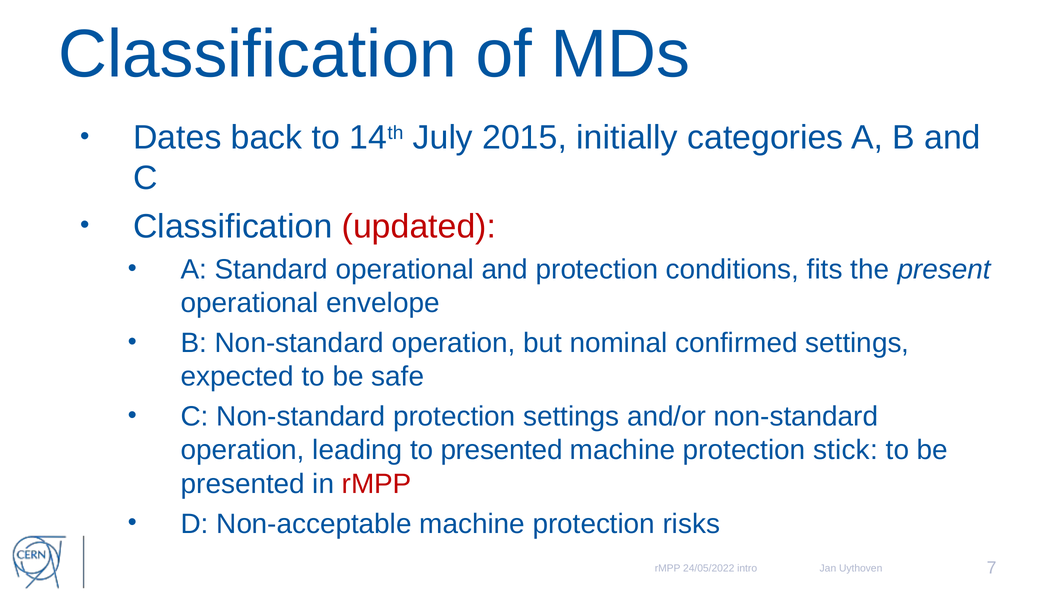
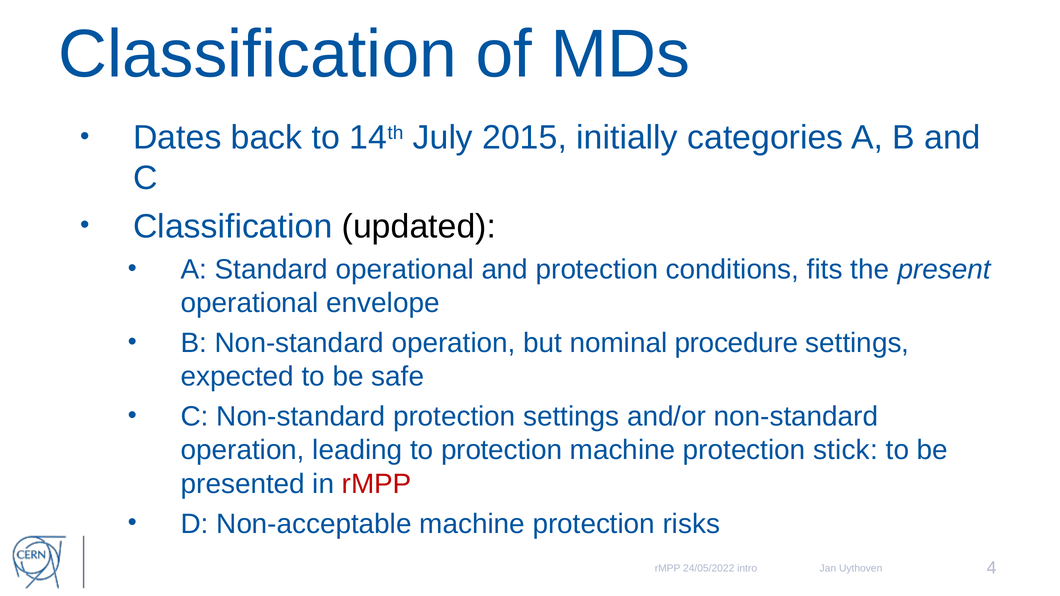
updated colour: red -> black
confirmed: confirmed -> procedure
to presented: presented -> protection
7: 7 -> 4
